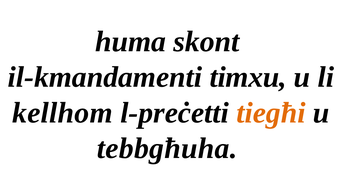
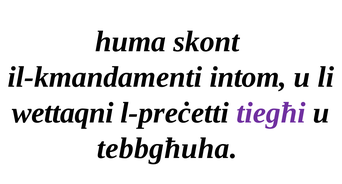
timxu: timxu -> intom
kellhom: kellhom -> wettaqni
tiegħi colour: orange -> purple
